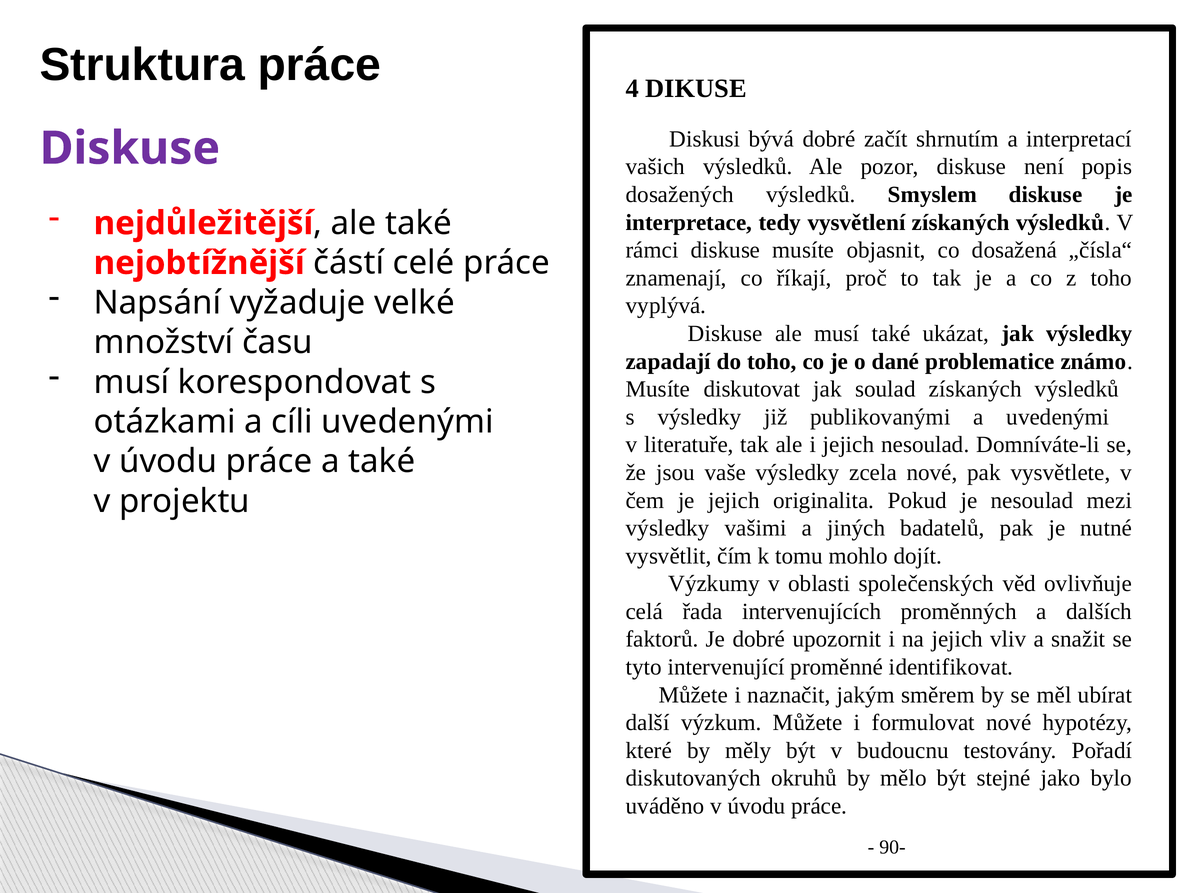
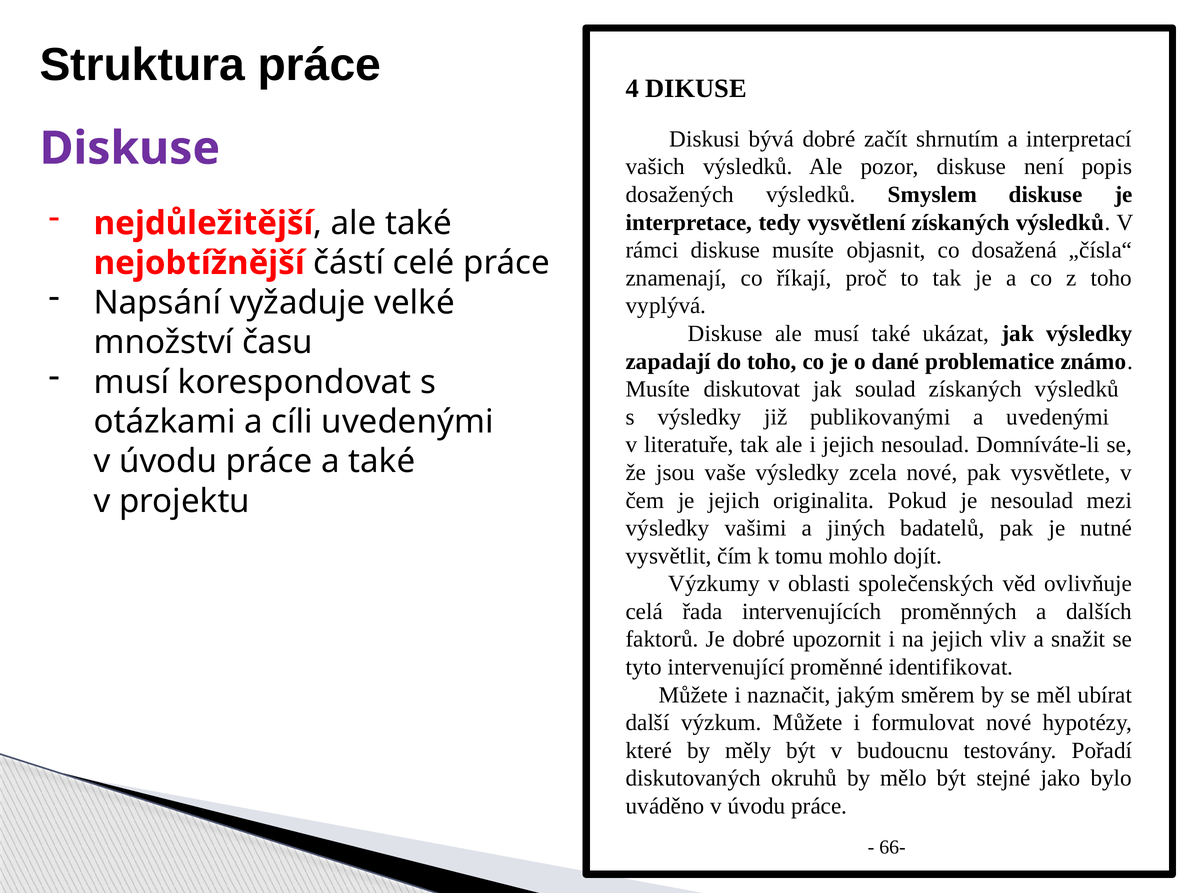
90-: 90- -> 66-
